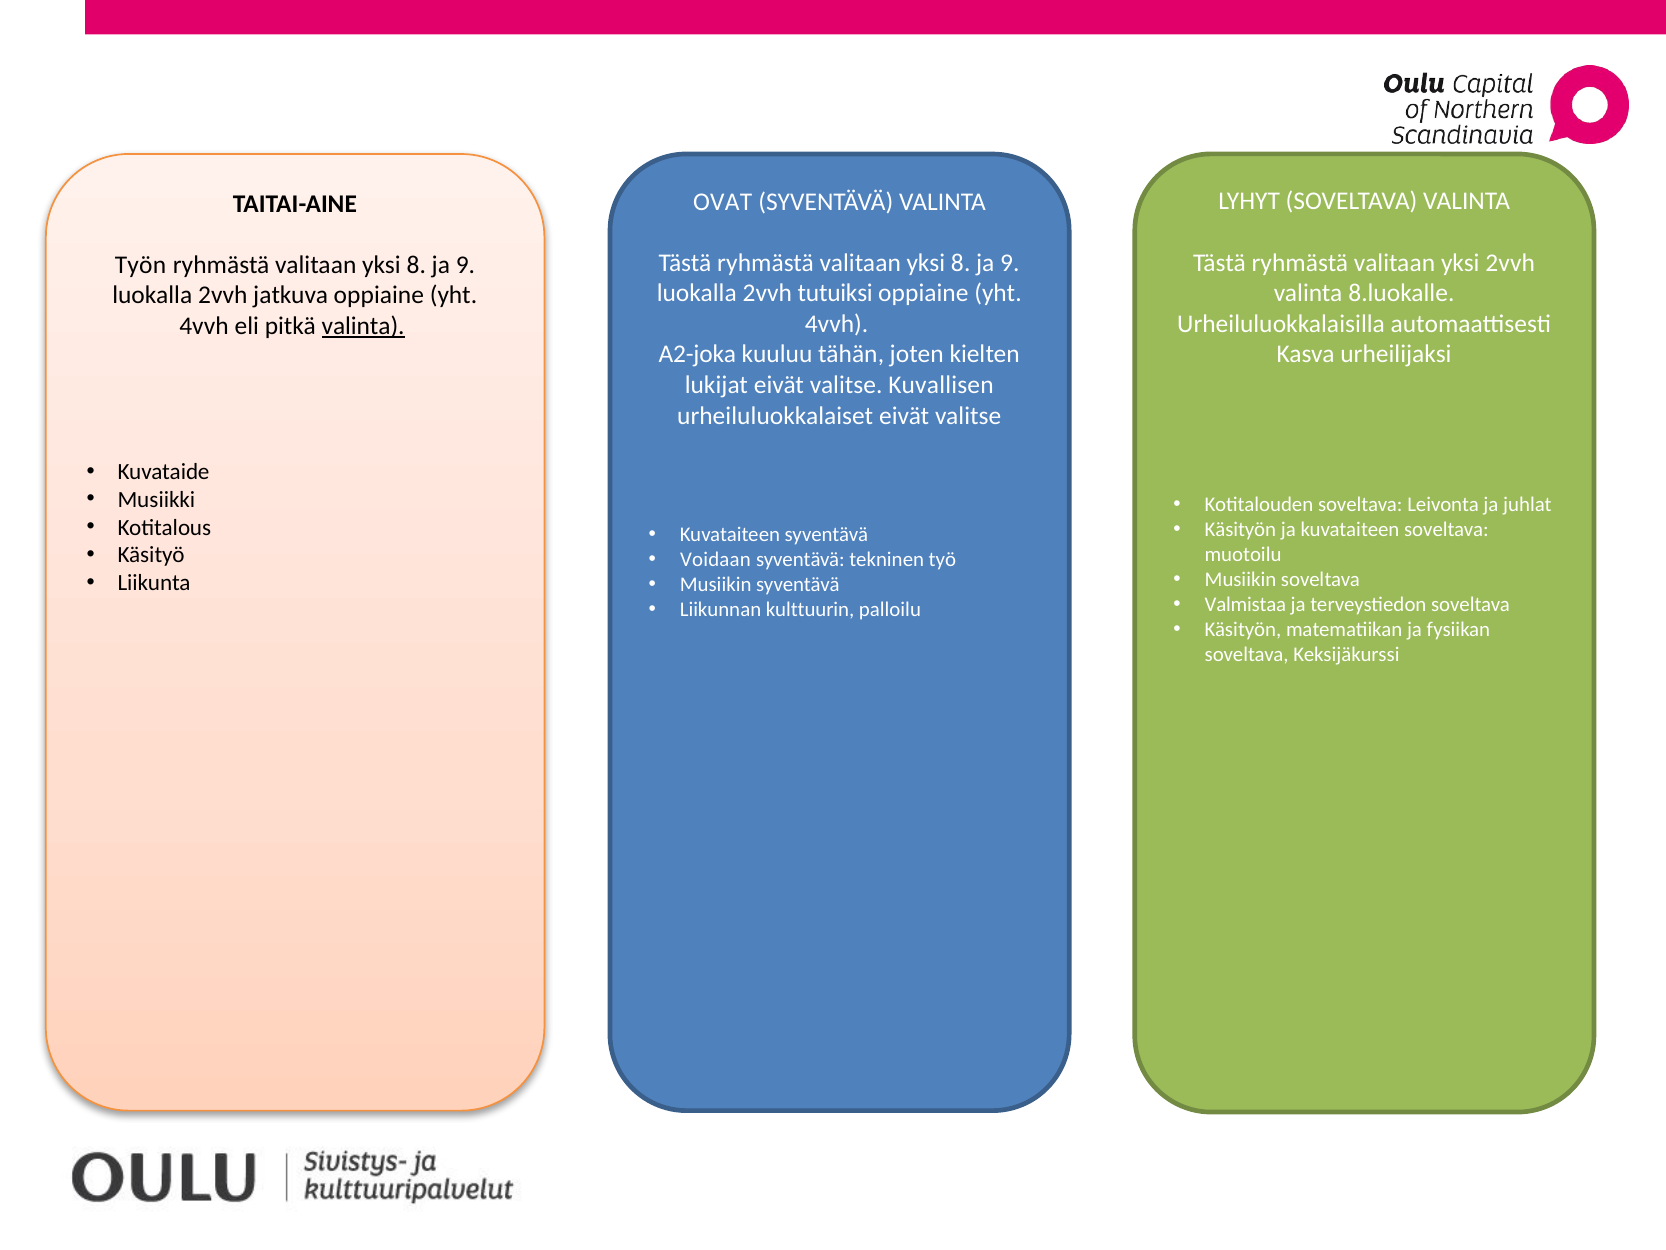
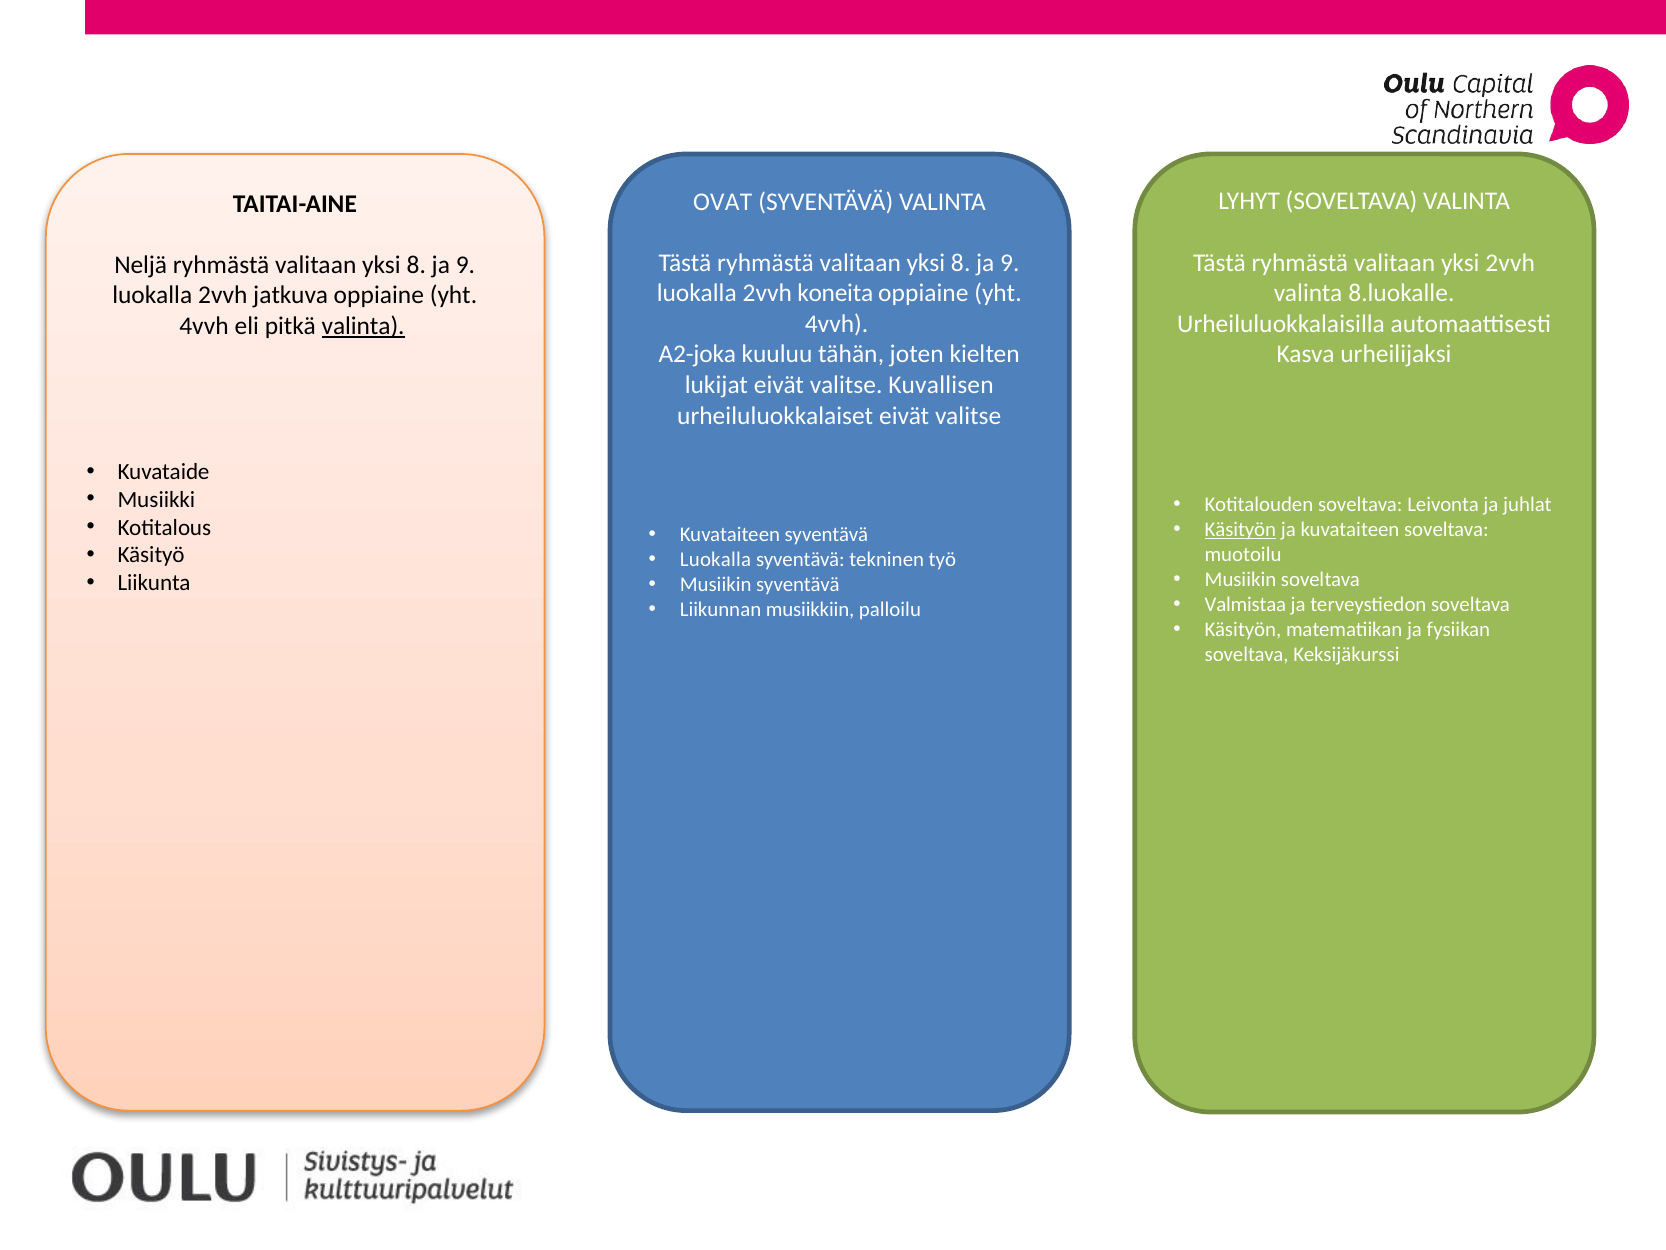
Työn: Työn -> Neljä
tutuiksi: tutuiksi -> koneita
Käsityön at (1240, 529) underline: none -> present
Voidaan at (715, 560): Voidaan -> Luokalla
kulttuurin: kulttuurin -> musiikkiin
